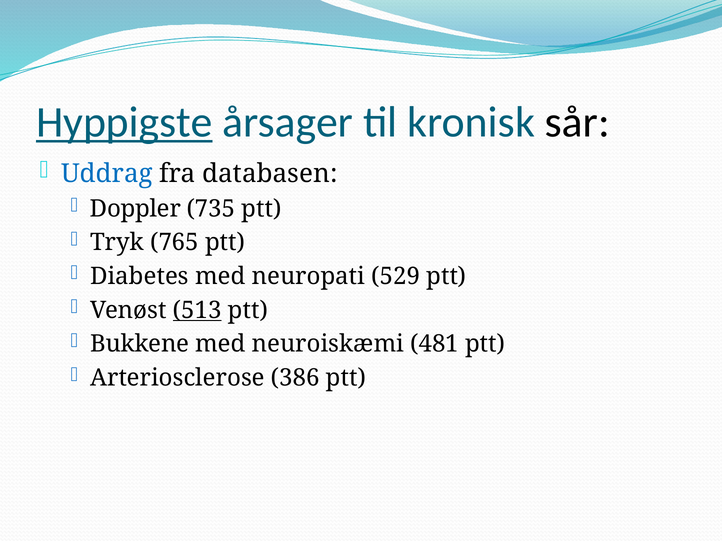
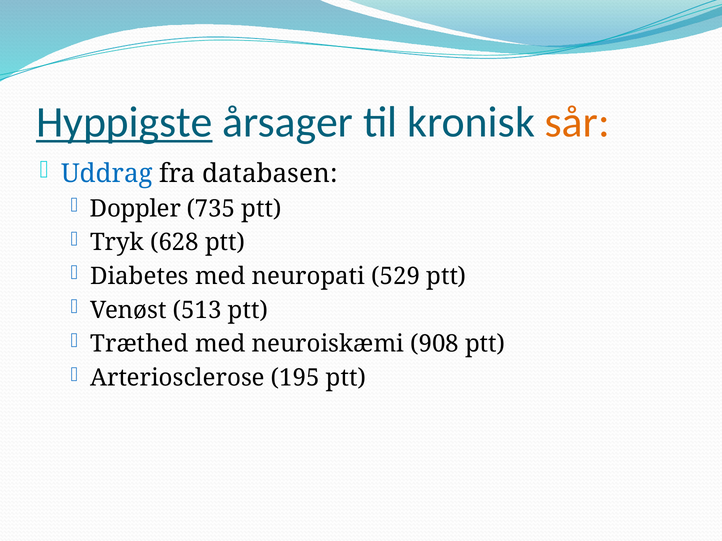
sår colour: black -> orange
765: 765 -> 628
513 underline: present -> none
Bukkene: Bukkene -> Træthed
481: 481 -> 908
386: 386 -> 195
